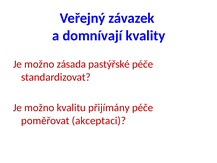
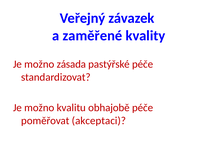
domnívají: domnívají -> zaměřené
přijímány: přijímány -> obhajobě
